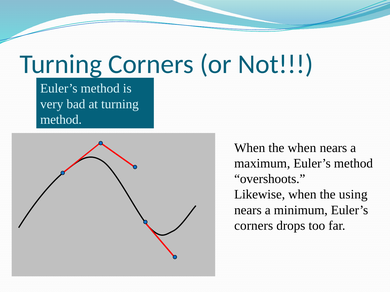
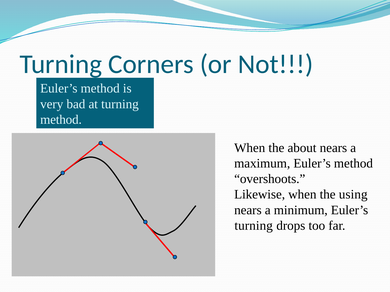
the when: when -> about
corners at (254, 226): corners -> turning
